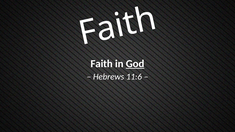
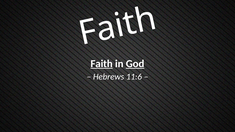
Faith underline: none -> present
